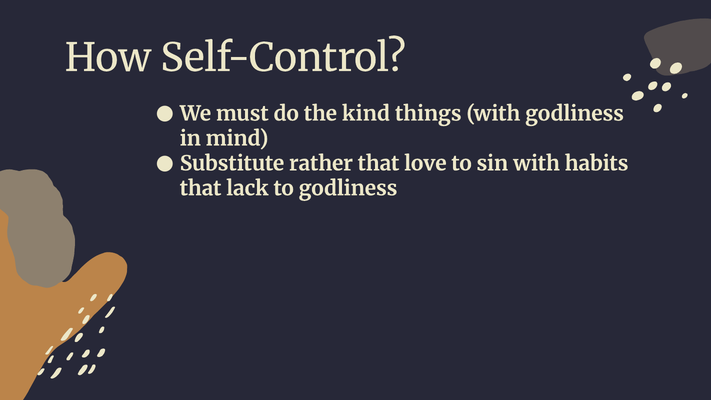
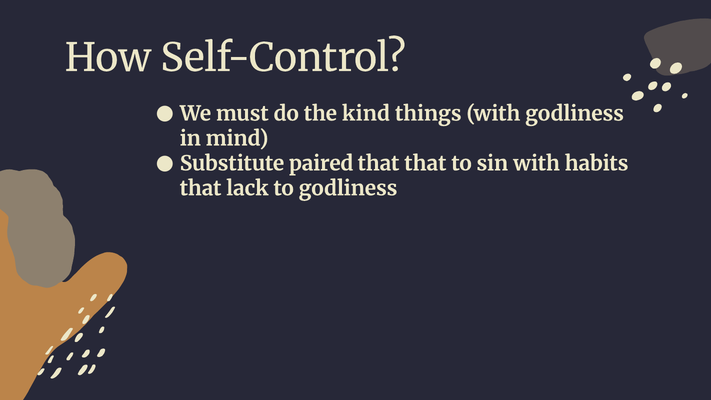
rather: rather -> paired
that love: love -> that
